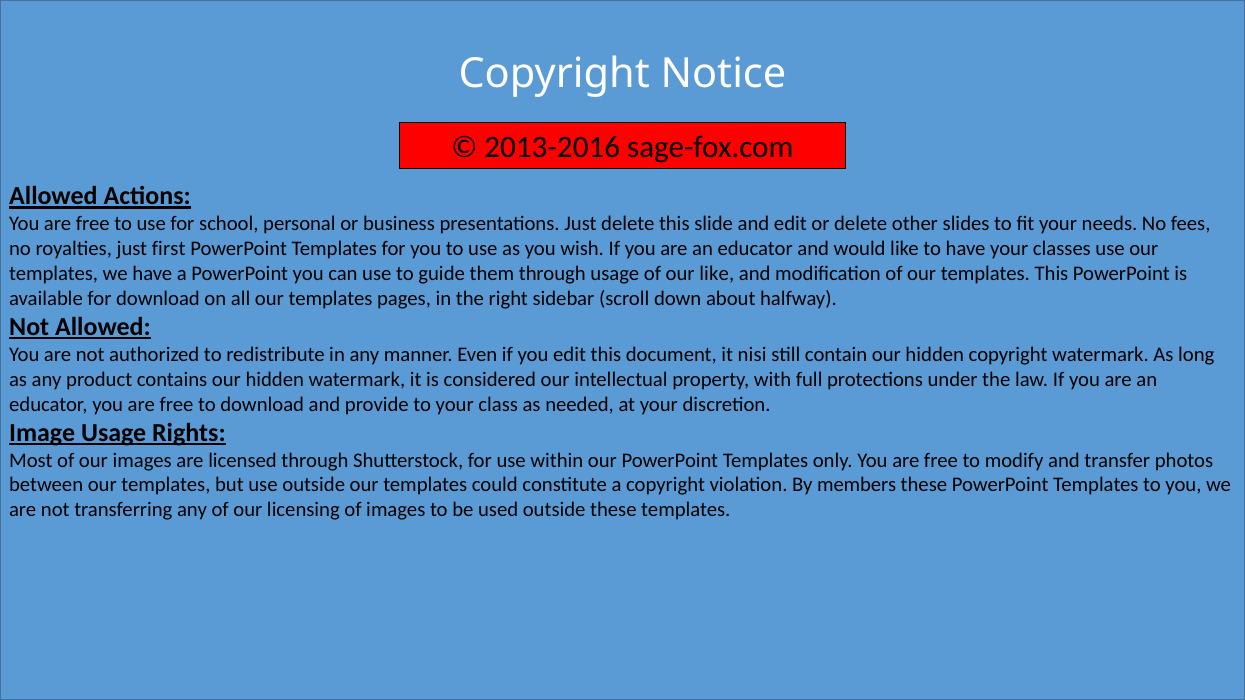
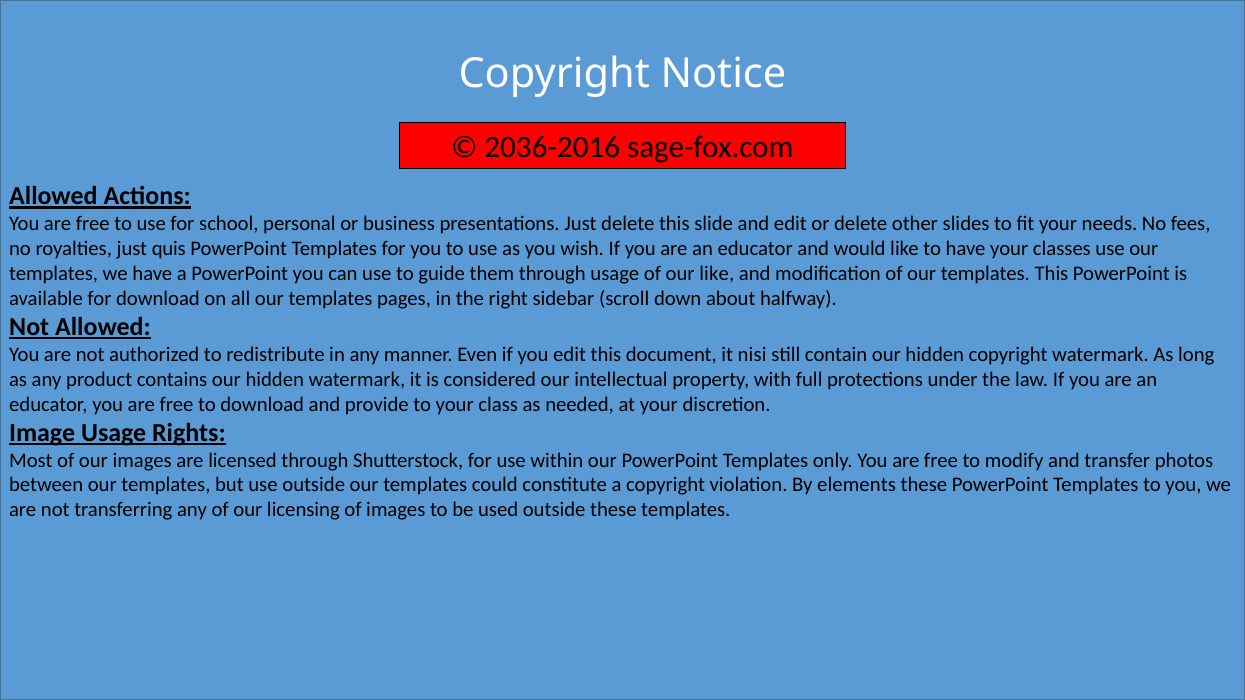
2013-2016: 2013-2016 -> 2036-2016
first: first -> quis
members: members -> elements
